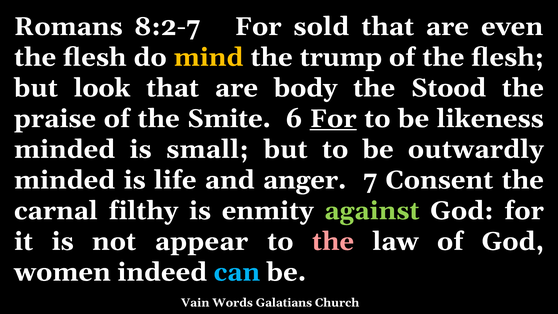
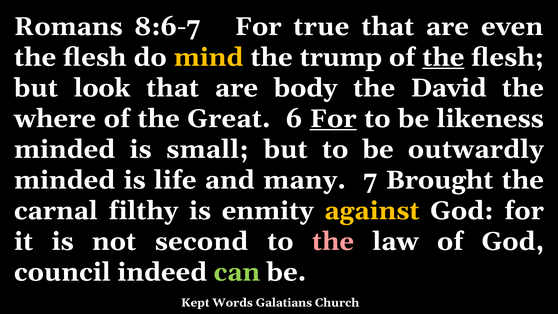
8:2-7: 8:2-7 -> 8:6-7
sold: sold -> true
the at (443, 57) underline: none -> present
Stood: Stood -> David
praise: praise -> where
Smite: Smite -> Great
anger: anger -> many
Consent: Consent -> Brought
against colour: light green -> yellow
appear: appear -> second
women: women -> council
can colour: light blue -> light green
Vain: Vain -> Kept
